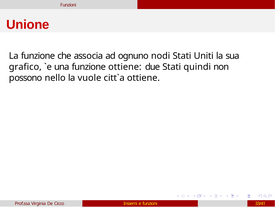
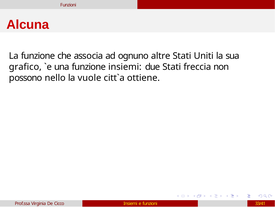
Unione: Unione -> Alcuna
nodi: nodi -> altre
funzione ottiene: ottiene -> insiemi
quindi: quindi -> freccia
